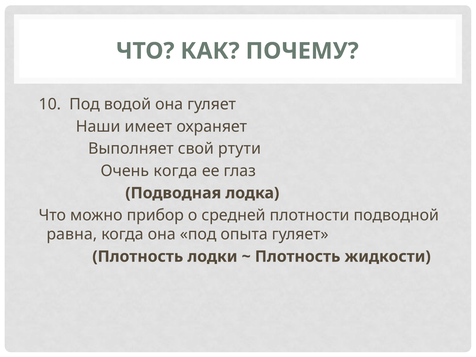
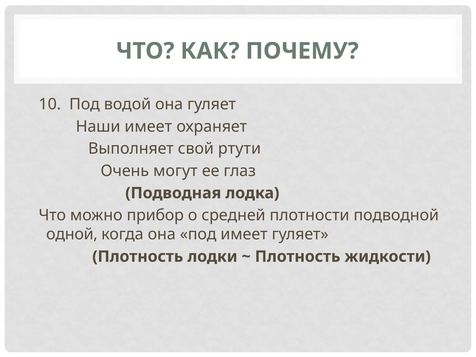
Очень когда: когда -> могут
равна: равна -> одной
под опыта: опыта -> имеет
